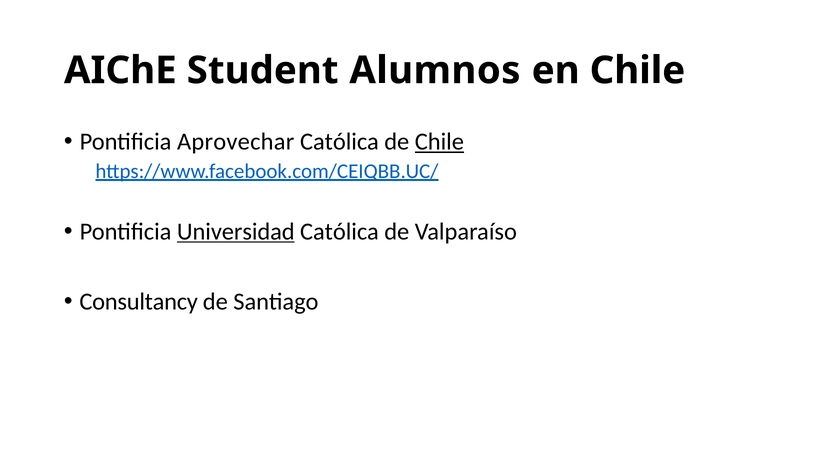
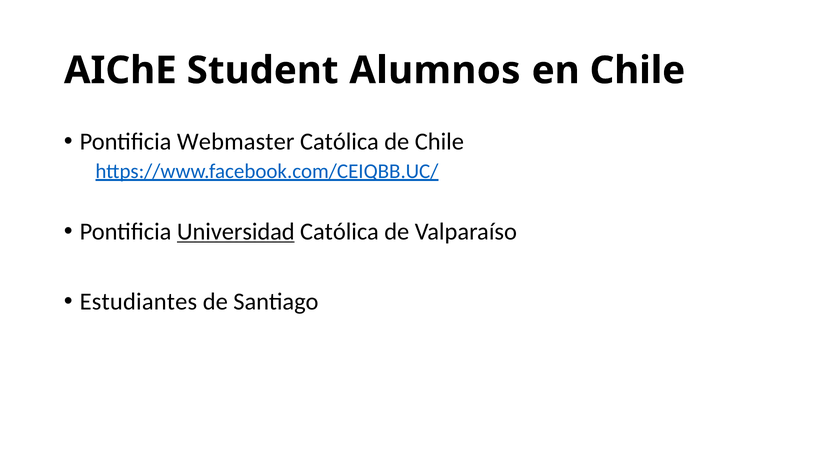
Aprovechar: Aprovechar -> Webmaster
Chile at (439, 142) underline: present -> none
Consultancy: Consultancy -> Estudiantes
